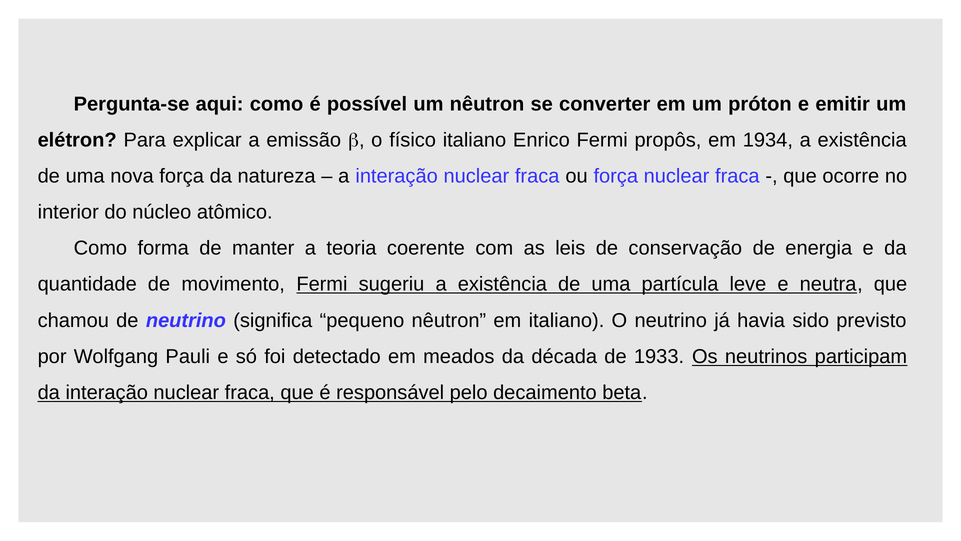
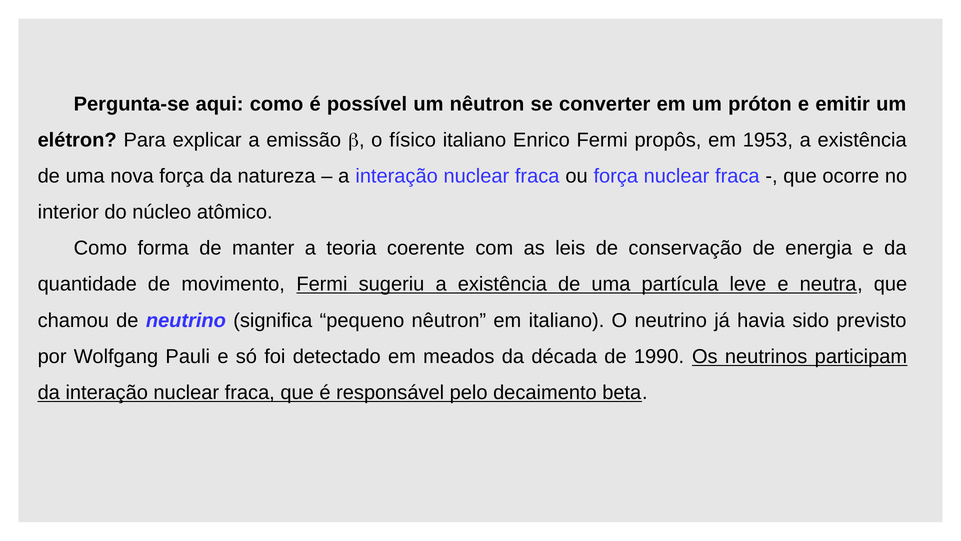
1934: 1934 -> 1953
1933: 1933 -> 1990
